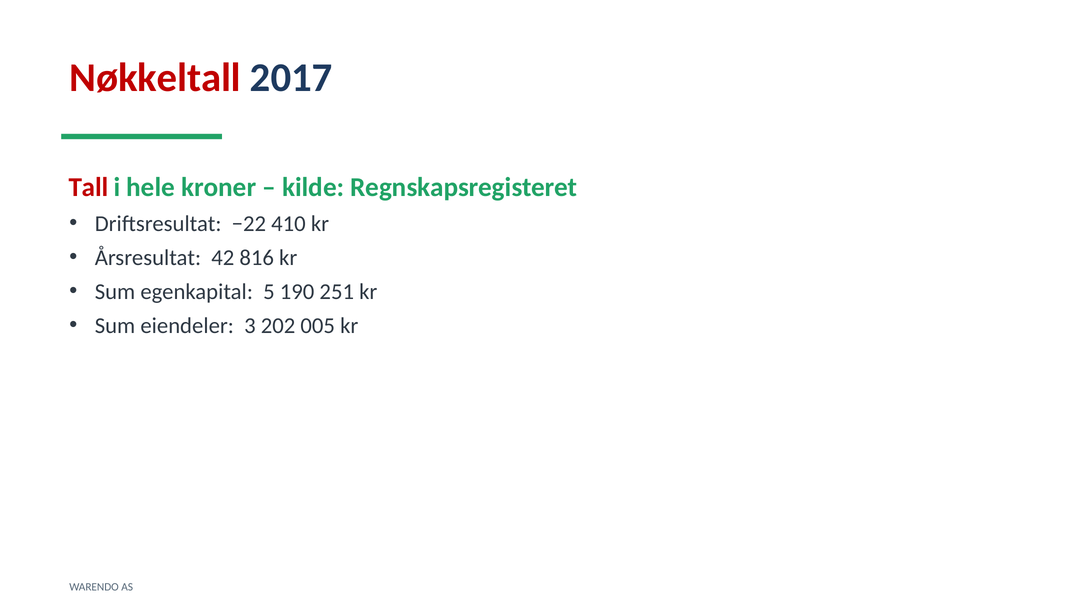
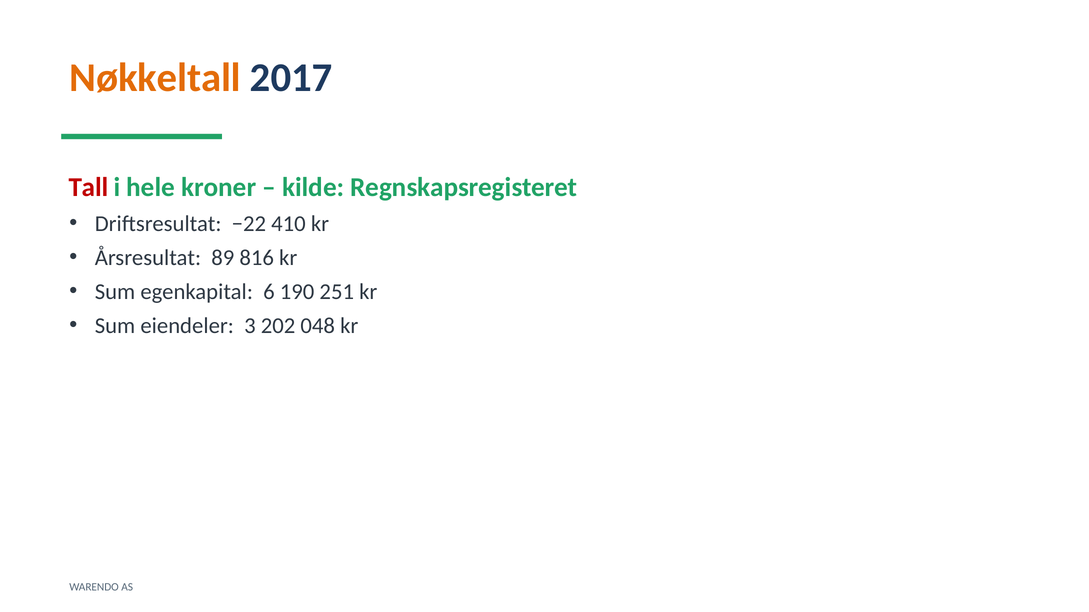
Nøkkeltall colour: red -> orange
42: 42 -> 89
5: 5 -> 6
005: 005 -> 048
